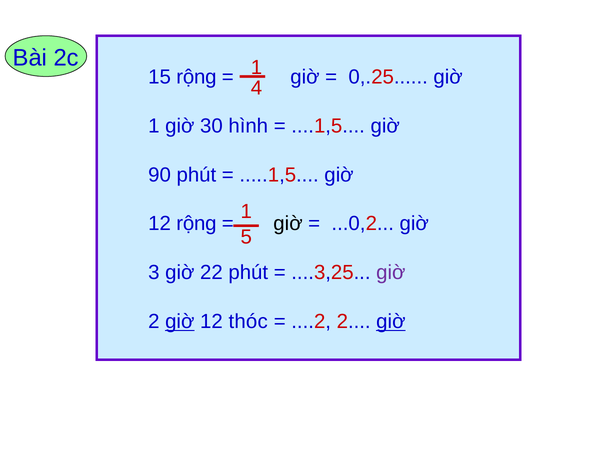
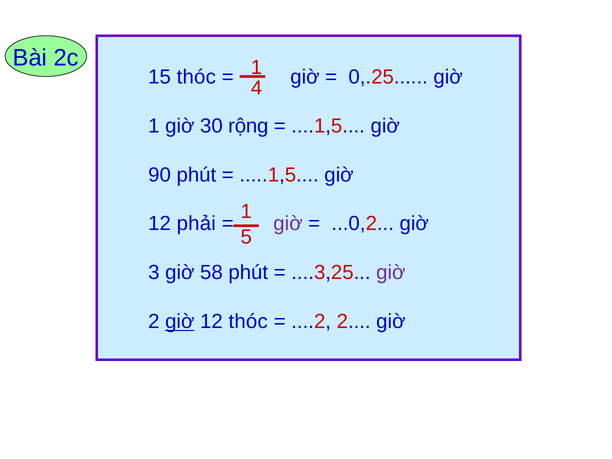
15 rộng: rộng -> thóc
hình: hình -> rộng
12 rộng: rộng -> phải
giờ at (288, 224) colour: black -> purple
22: 22 -> 58
giờ at (391, 322) underline: present -> none
